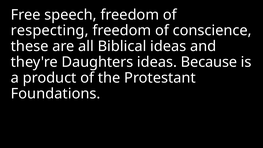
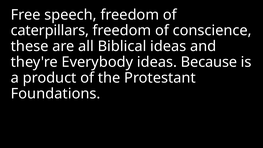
respecting: respecting -> caterpillars
Daughters: Daughters -> Everybody
